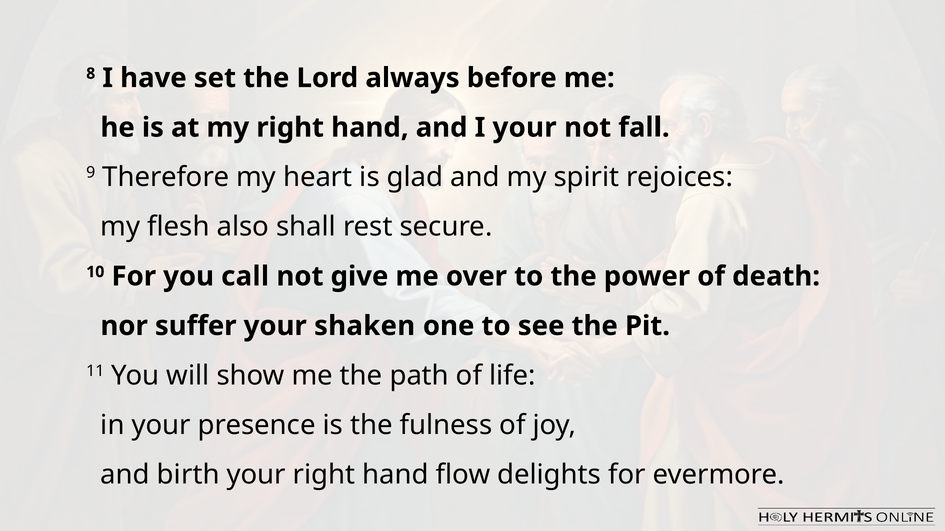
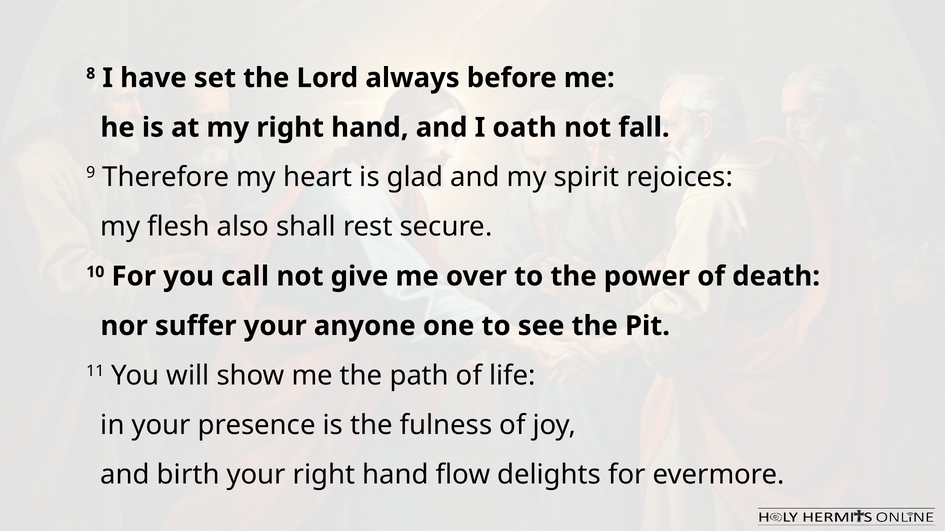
I your: your -> oath
shaken: shaken -> anyone
